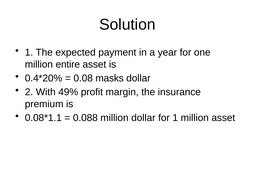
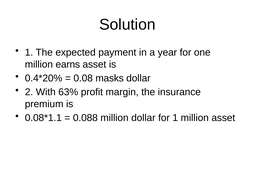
entire: entire -> earns
49%: 49% -> 63%
